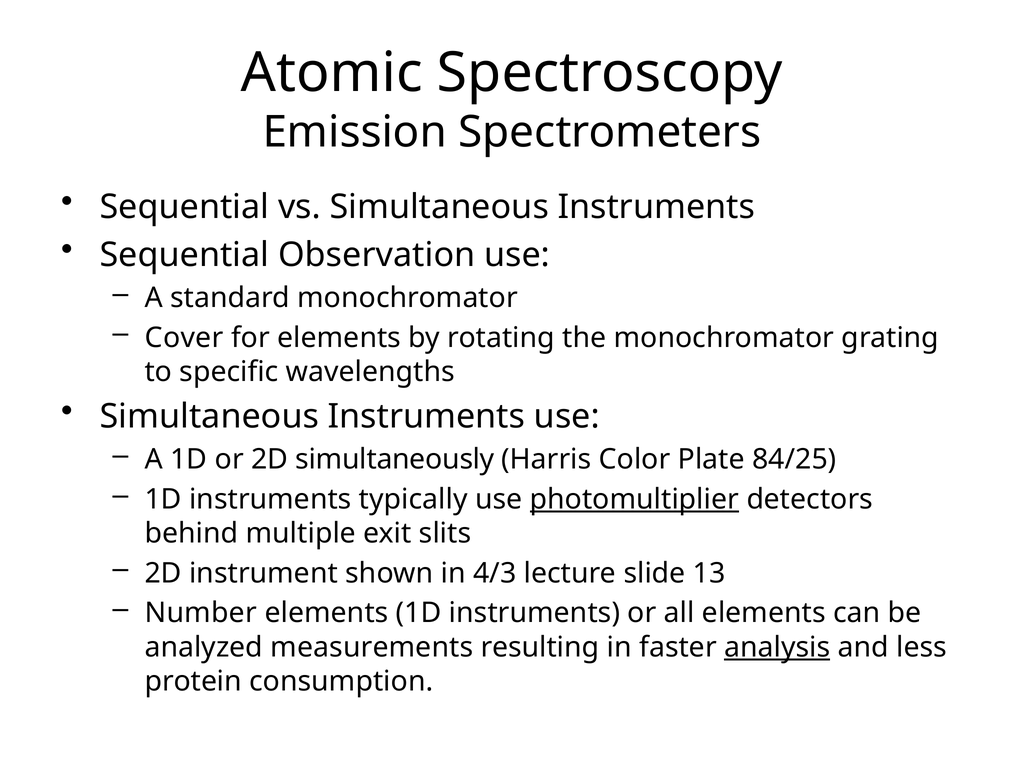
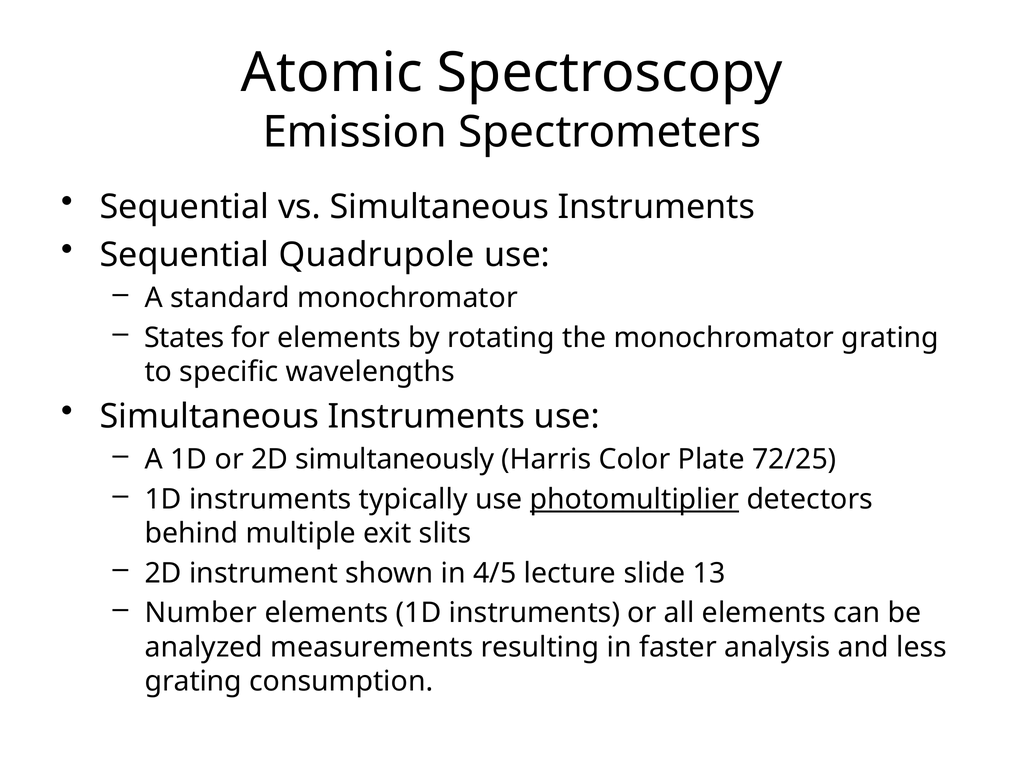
Observation: Observation -> Quadrupole
Cover: Cover -> States
84/25: 84/25 -> 72/25
4/3: 4/3 -> 4/5
analysis underline: present -> none
protein at (193, 681): protein -> grating
